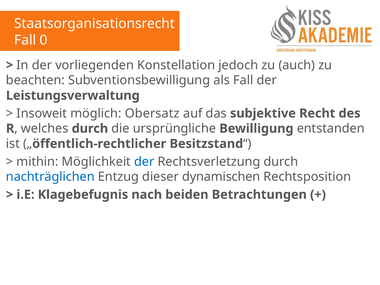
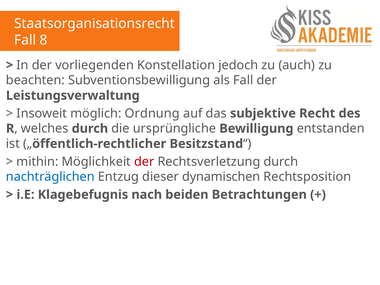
0: 0 -> 8
Obersatz: Obersatz -> Ordnung
der at (144, 162) colour: blue -> red
